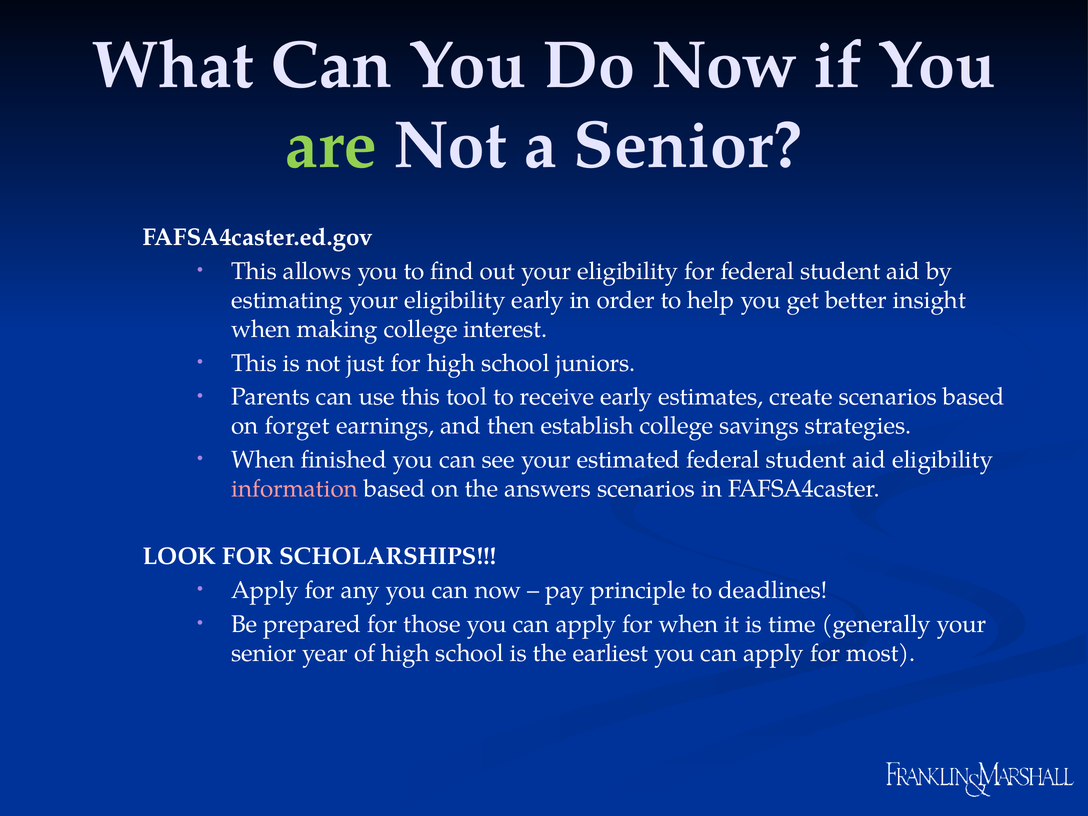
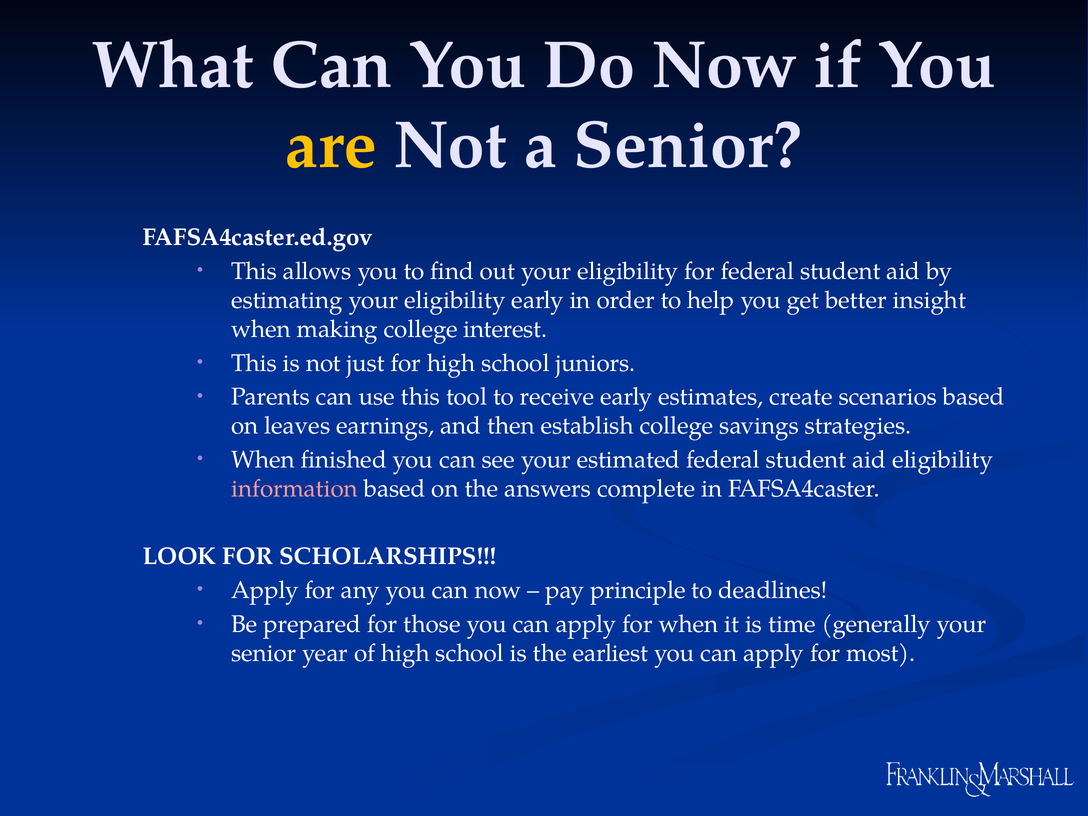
are colour: light green -> yellow
forget: forget -> leaves
answers scenarios: scenarios -> complete
